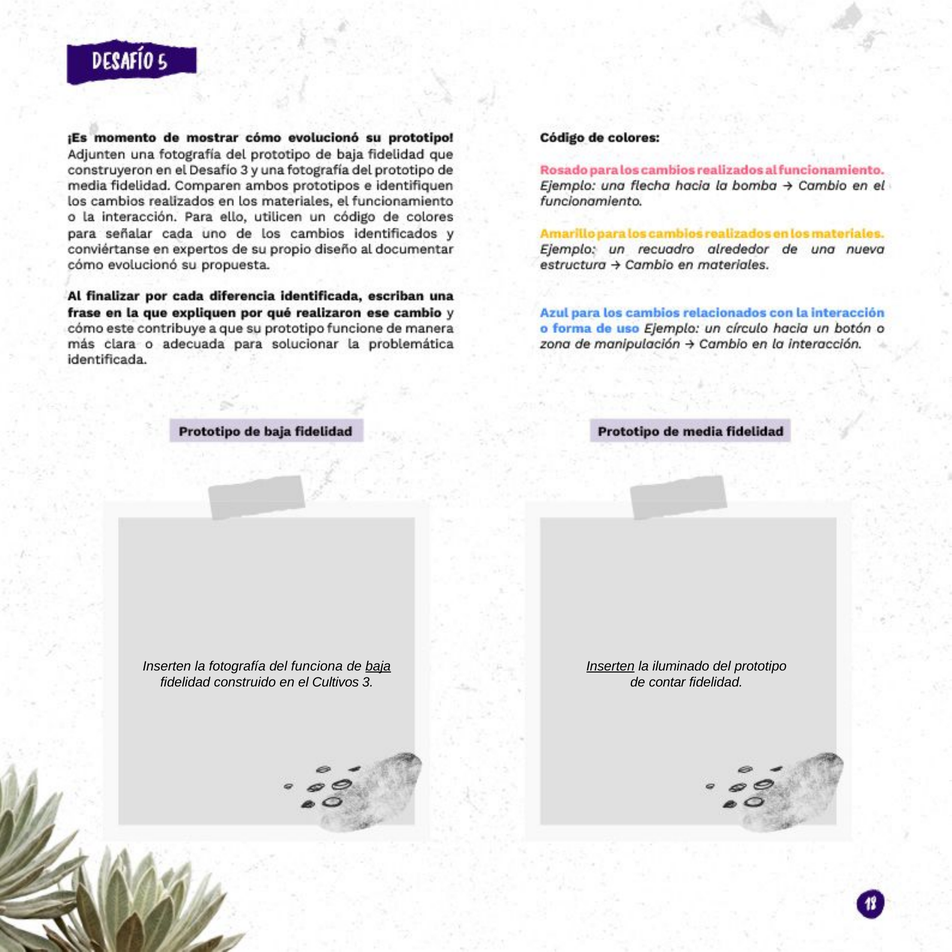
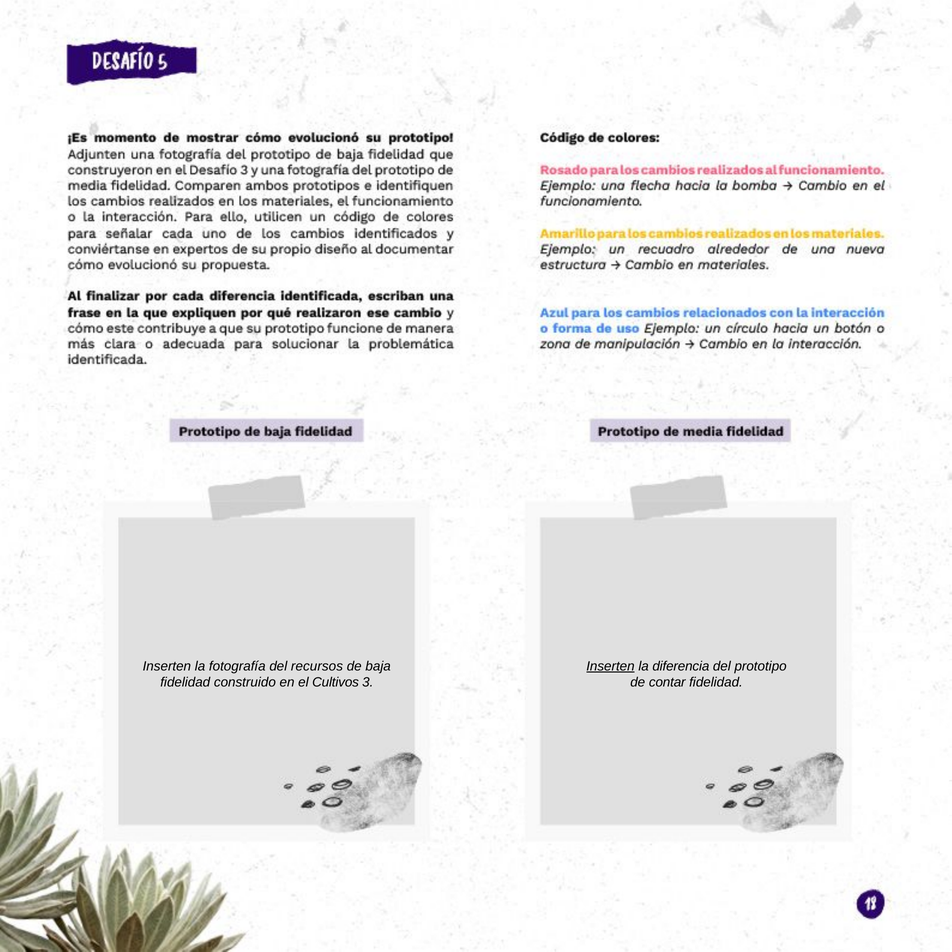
funciona: funciona -> recursos
baja underline: present -> none
iluminado: iluminado -> diferencia
